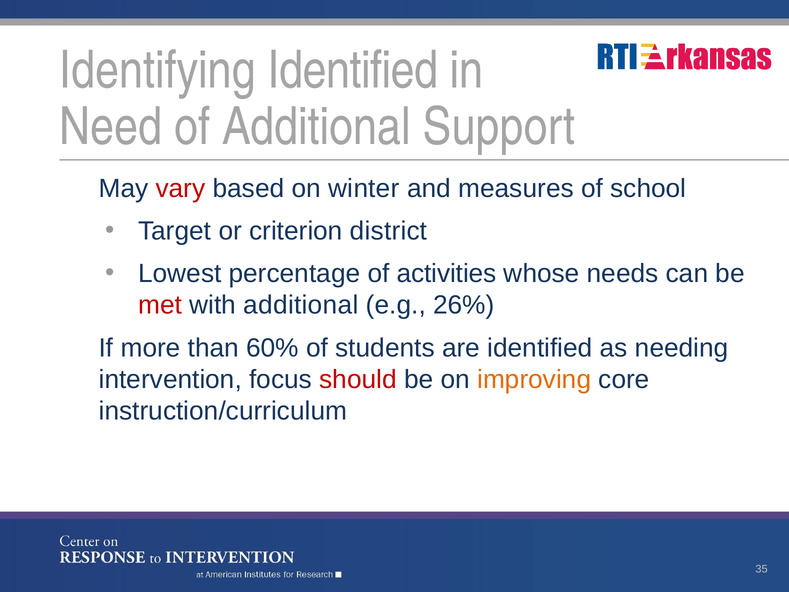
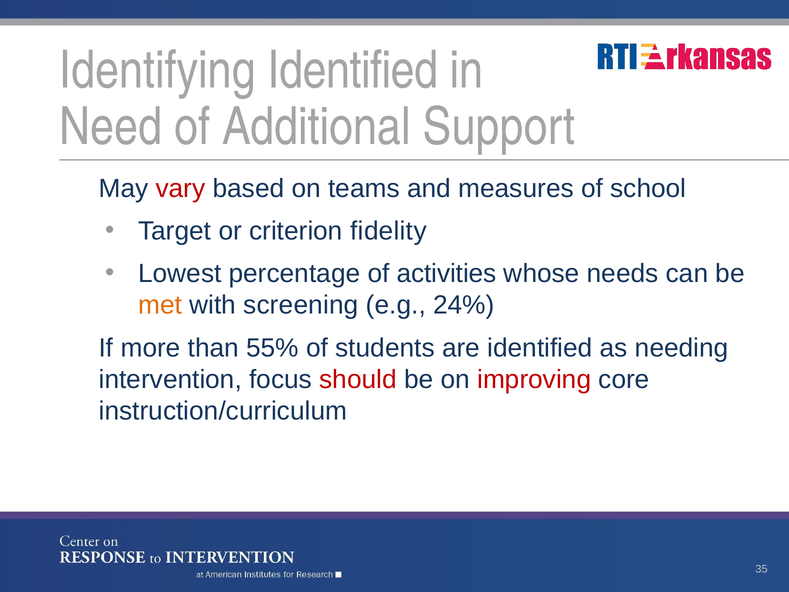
winter: winter -> teams
district: district -> fidelity
met colour: red -> orange
with additional: additional -> screening
26%: 26% -> 24%
60%: 60% -> 55%
improving colour: orange -> red
